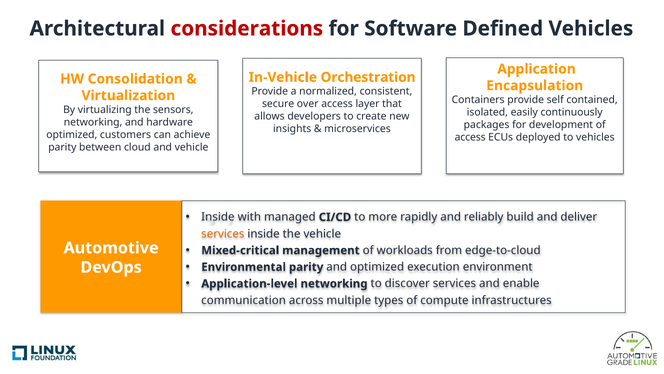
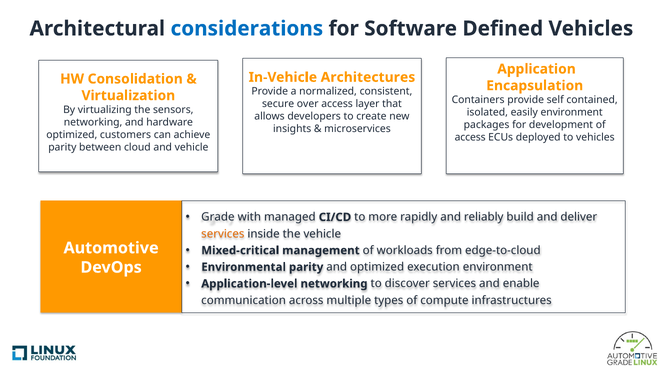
considerations colour: red -> blue
Orchestration: Orchestration -> Architectures
easily continuously: continuously -> environment
Inside at (218, 217): Inside -> Grade
